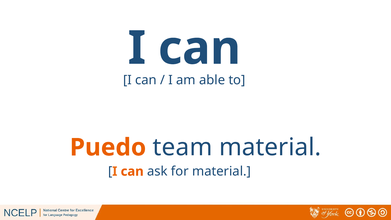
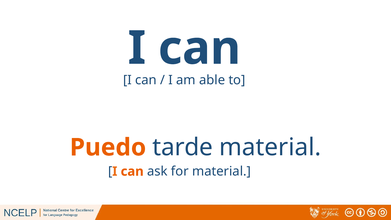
team: team -> tarde
